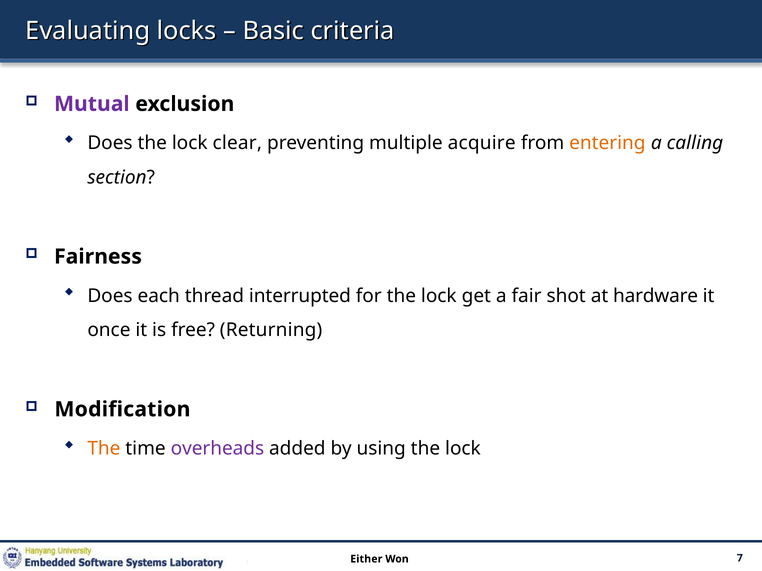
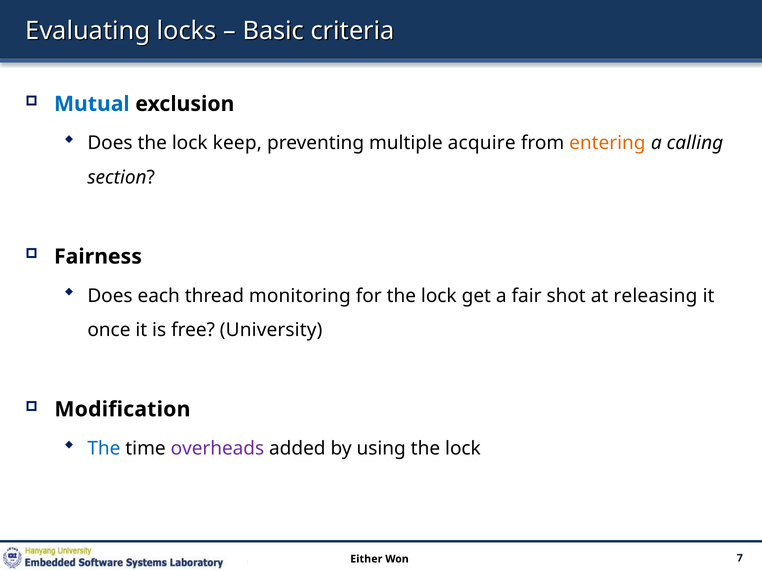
Mutual colour: purple -> blue
clear: clear -> keep
interrupted: interrupted -> monitoring
hardware: hardware -> releasing
Returning: Returning -> University
The at (104, 449) colour: orange -> blue
